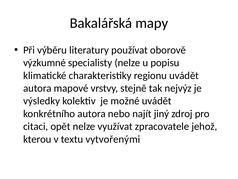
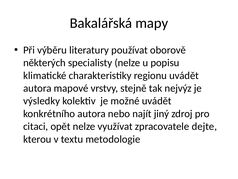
výzkumné: výzkumné -> některých
jehož: jehož -> dejte
vytvořenými: vytvořenými -> metodologie
